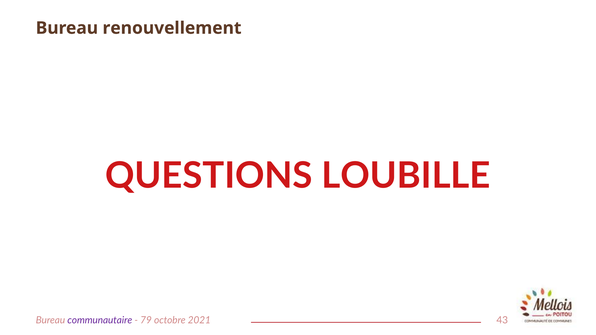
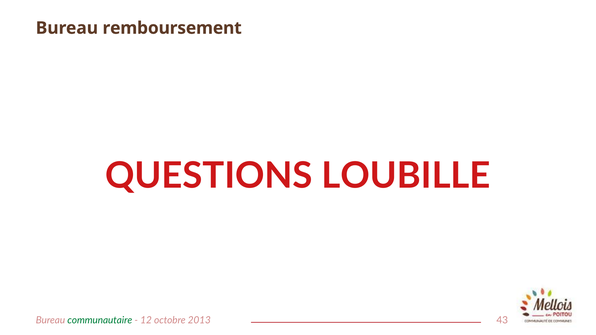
renouvellement: renouvellement -> remboursement
communautaire colour: purple -> green
79: 79 -> 12
2021: 2021 -> 2013
